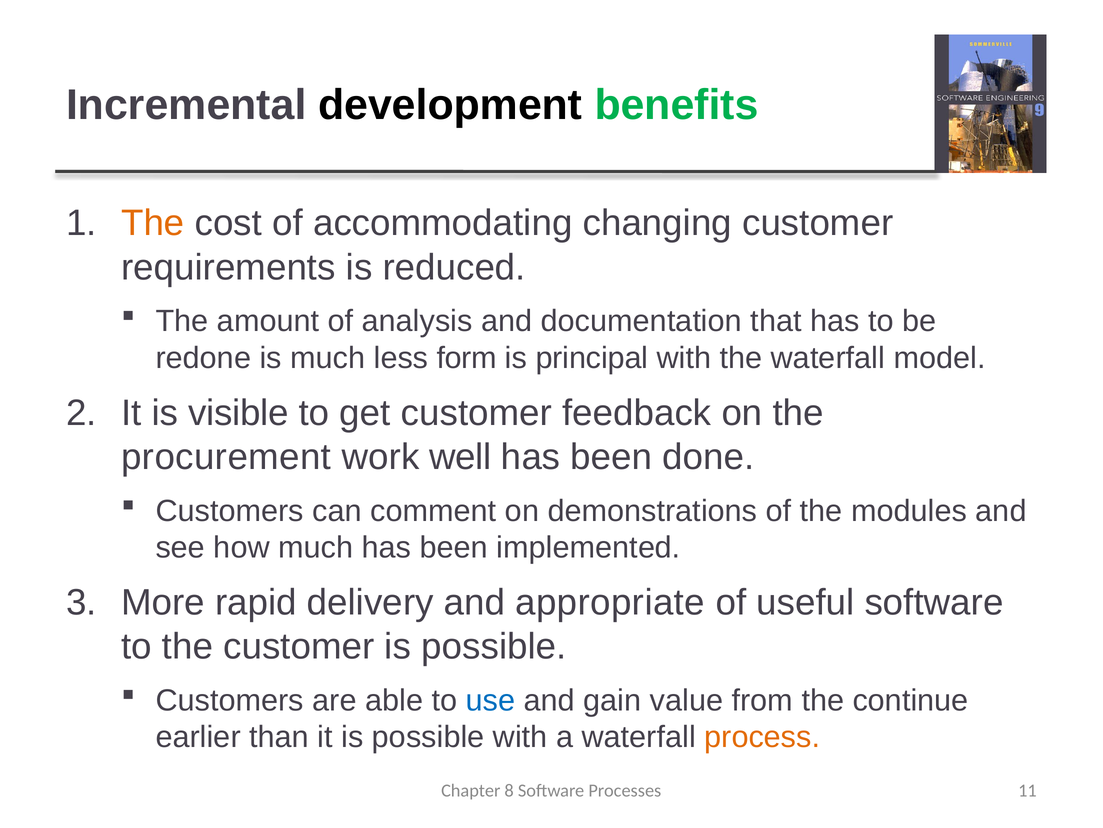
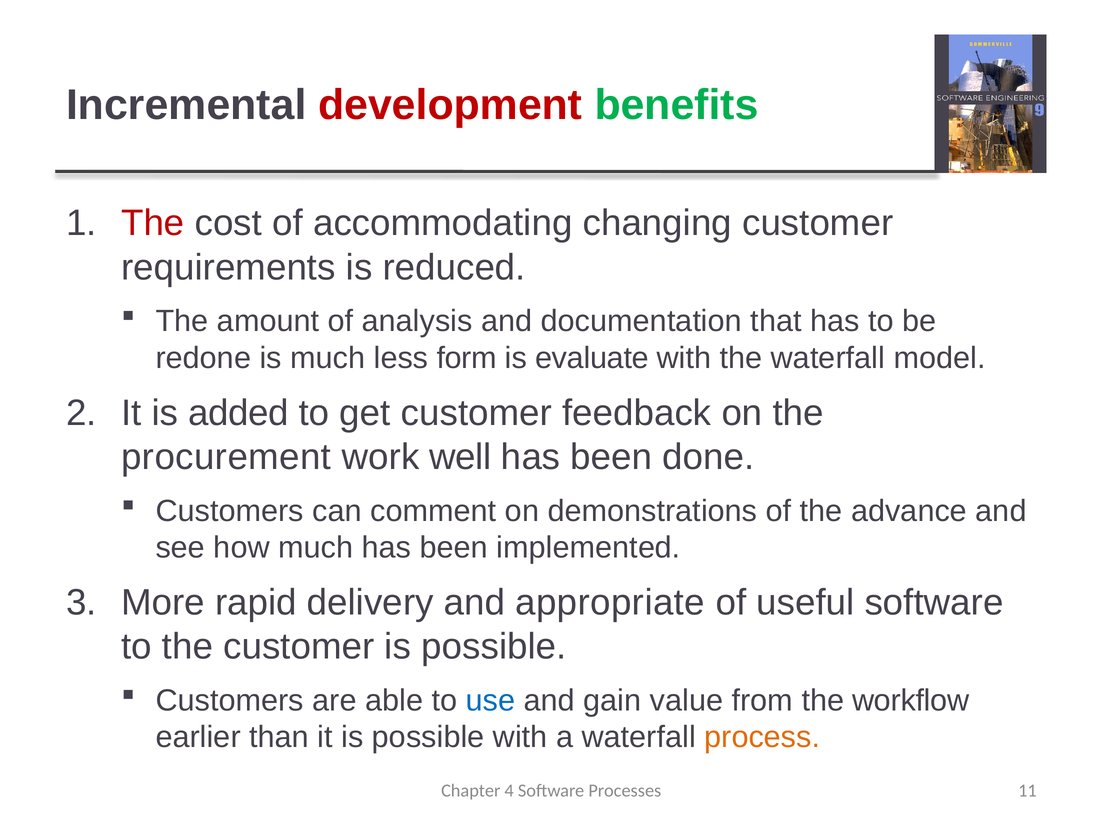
development colour: black -> red
The at (153, 223) colour: orange -> red
principal: principal -> evaluate
visible: visible -> added
modules: modules -> advance
continue: continue -> workflow
8: 8 -> 4
